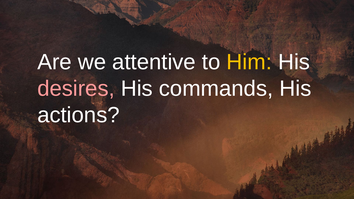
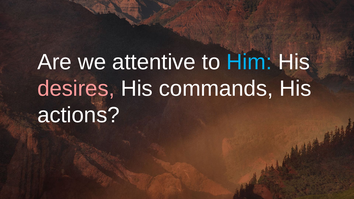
Him colour: yellow -> light blue
